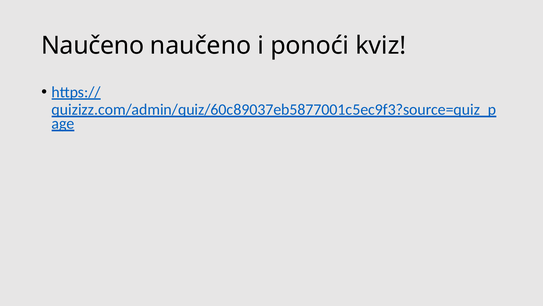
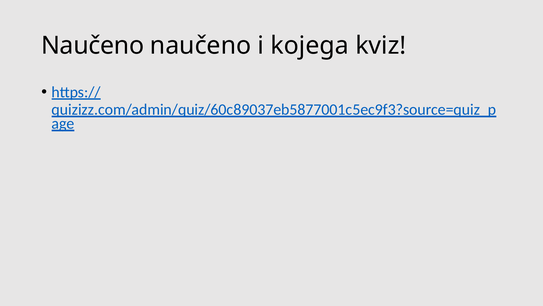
ponoći: ponoći -> kojega
